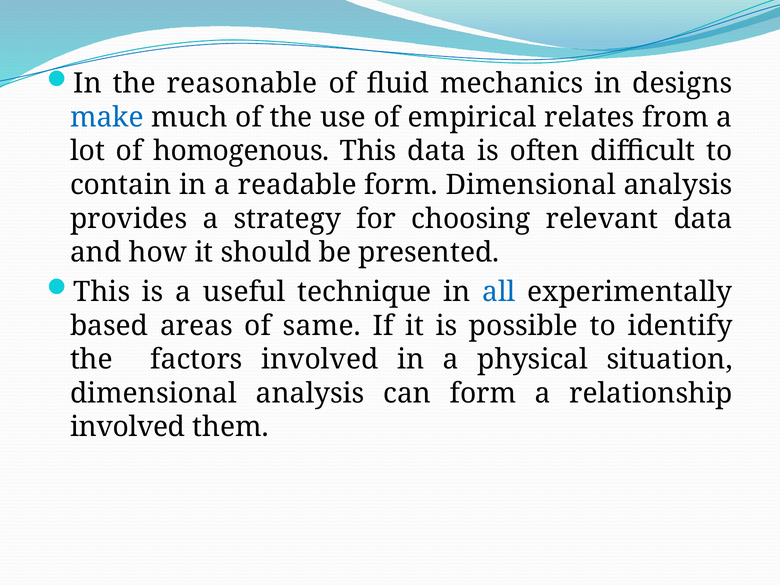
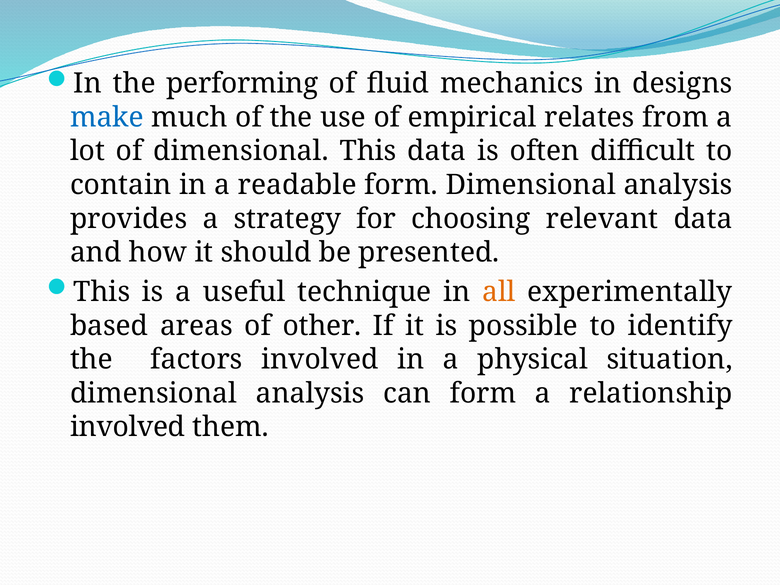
reasonable: reasonable -> performing
of homogenous: homogenous -> dimensional
all colour: blue -> orange
same: same -> other
